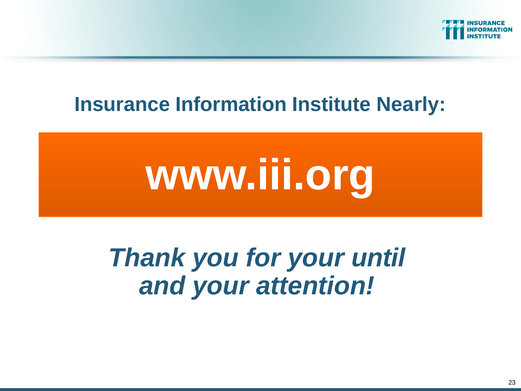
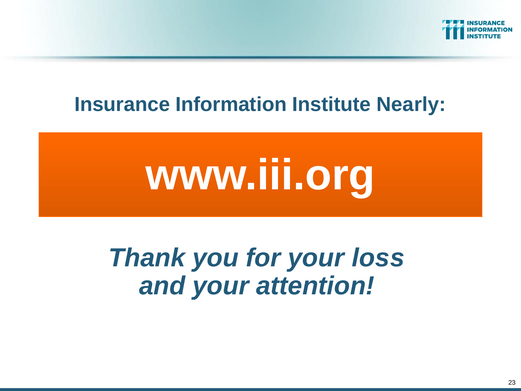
until: until -> loss
